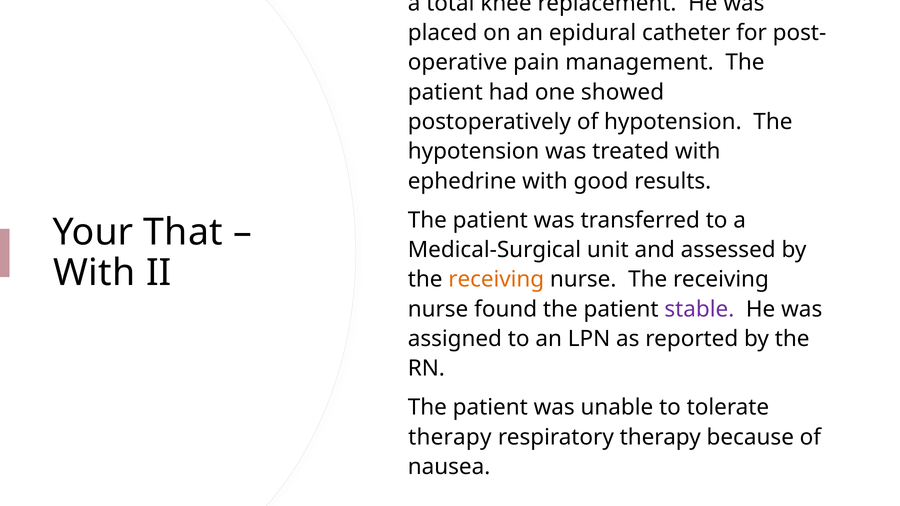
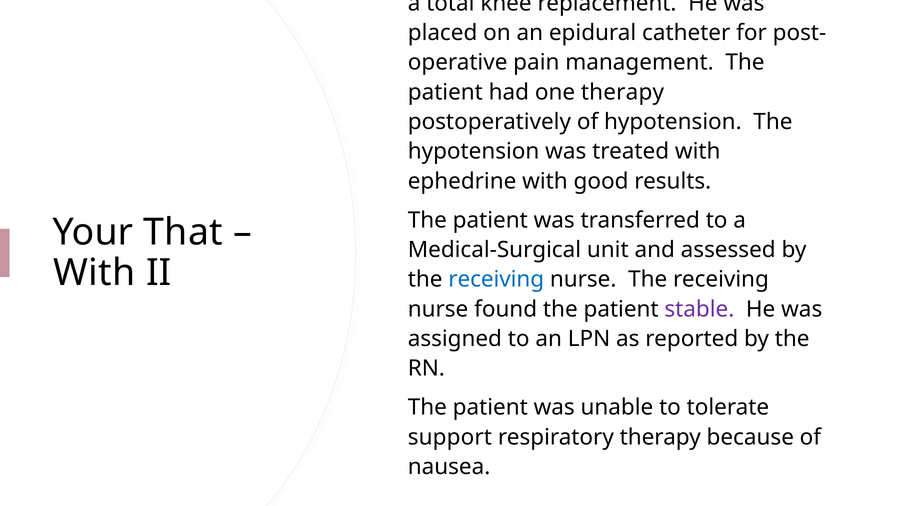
one showed: showed -> therapy
receiving at (496, 280) colour: orange -> blue
therapy at (450, 437): therapy -> support
